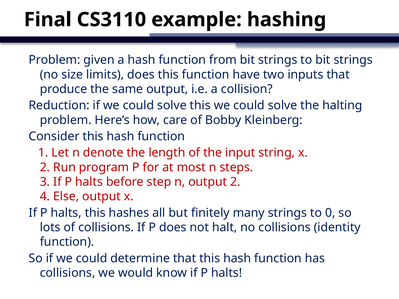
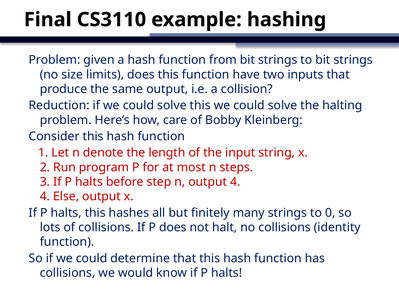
output 2: 2 -> 4
